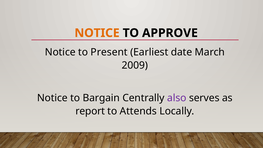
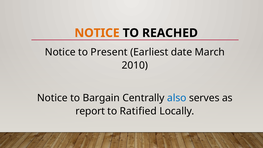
APPROVE: APPROVE -> REACHED
2009: 2009 -> 2010
also colour: purple -> blue
Attends: Attends -> Ratified
